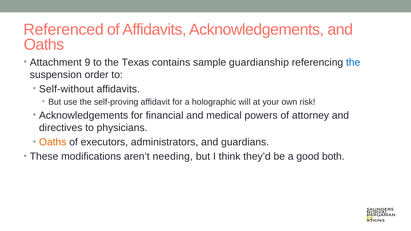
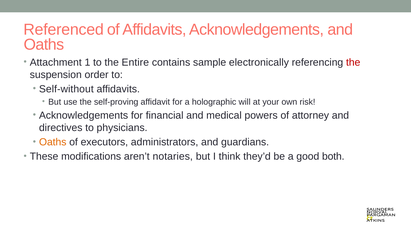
9: 9 -> 1
Texas: Texas -> Entire
guardianship: guardianship -> electronically
the at (353, 62) colour: blue -> red
needing: needing -> notaries
